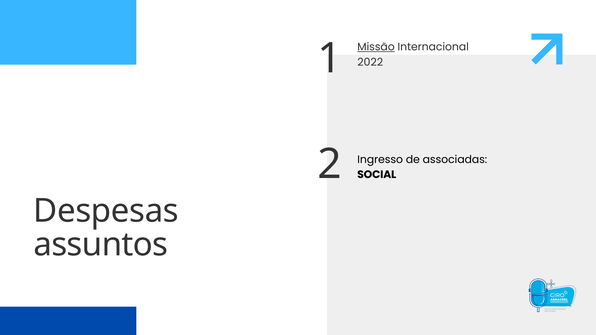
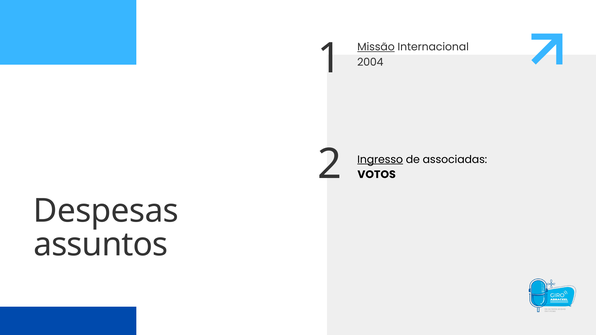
2022: 2022 -> 2004
Ingresso underline: none -> present
SOCIAL: SOCIAL -> VOTOS
